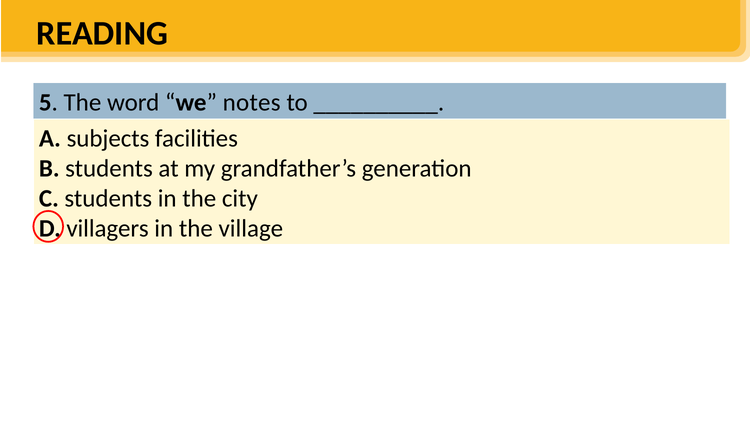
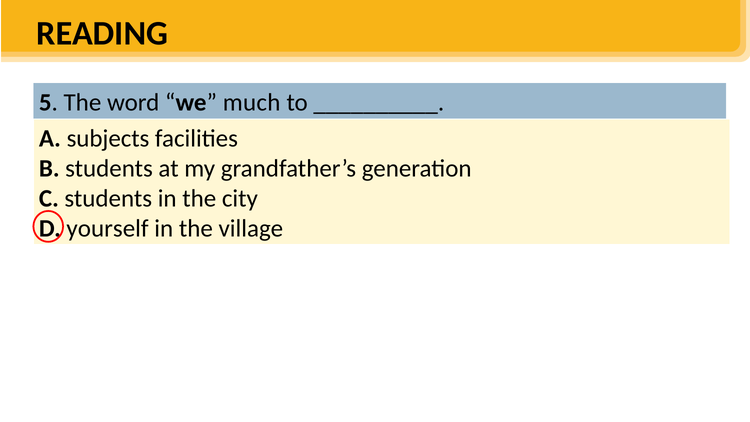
notes: notes -> much
villagers: villagers -> yourself
